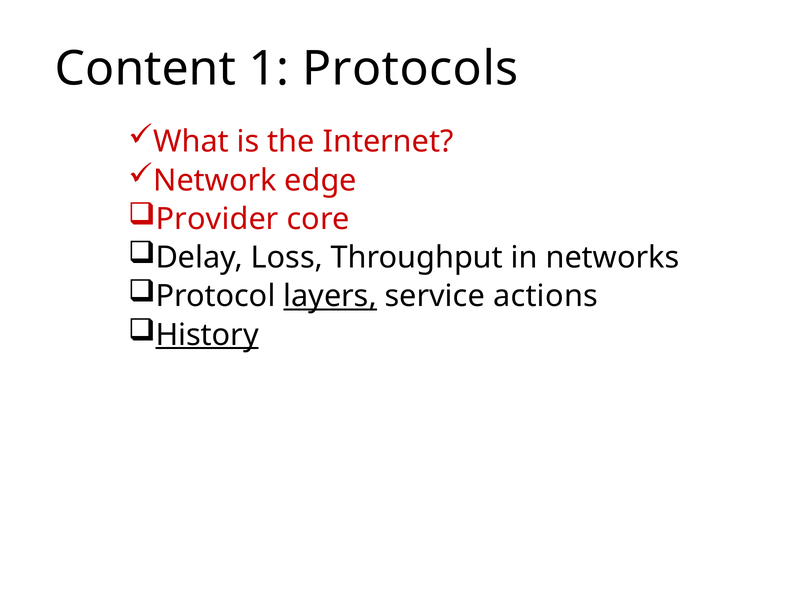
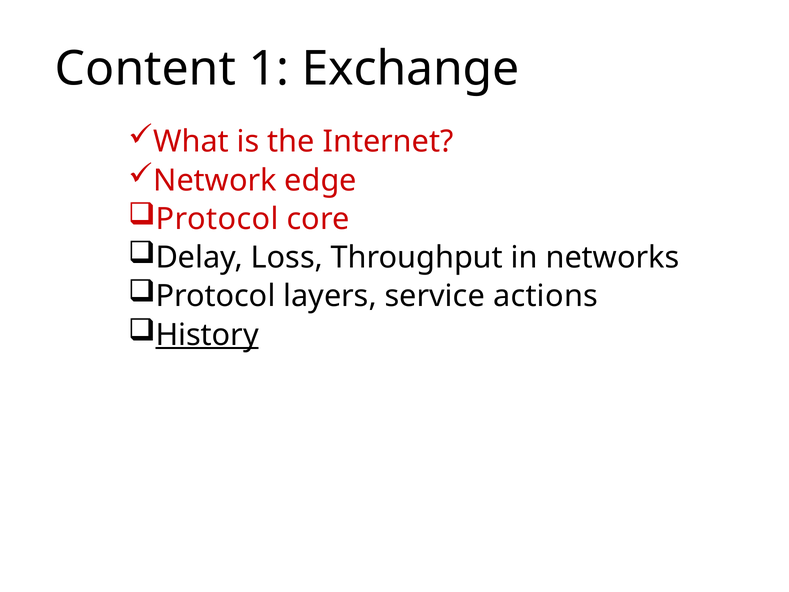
Protocols: Protocols -> Exchange
Provider at (217, 219): Provider -> Protocol
layers underline: present -> none
